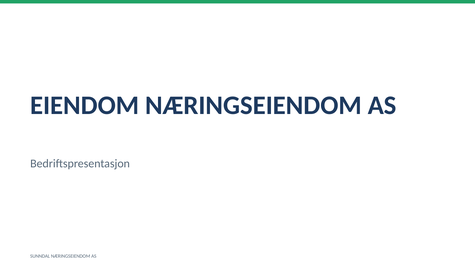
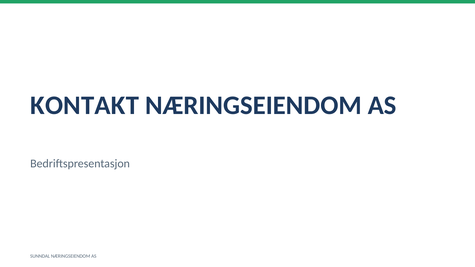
EIENDOM: EIENDOM -> KONTAKT
